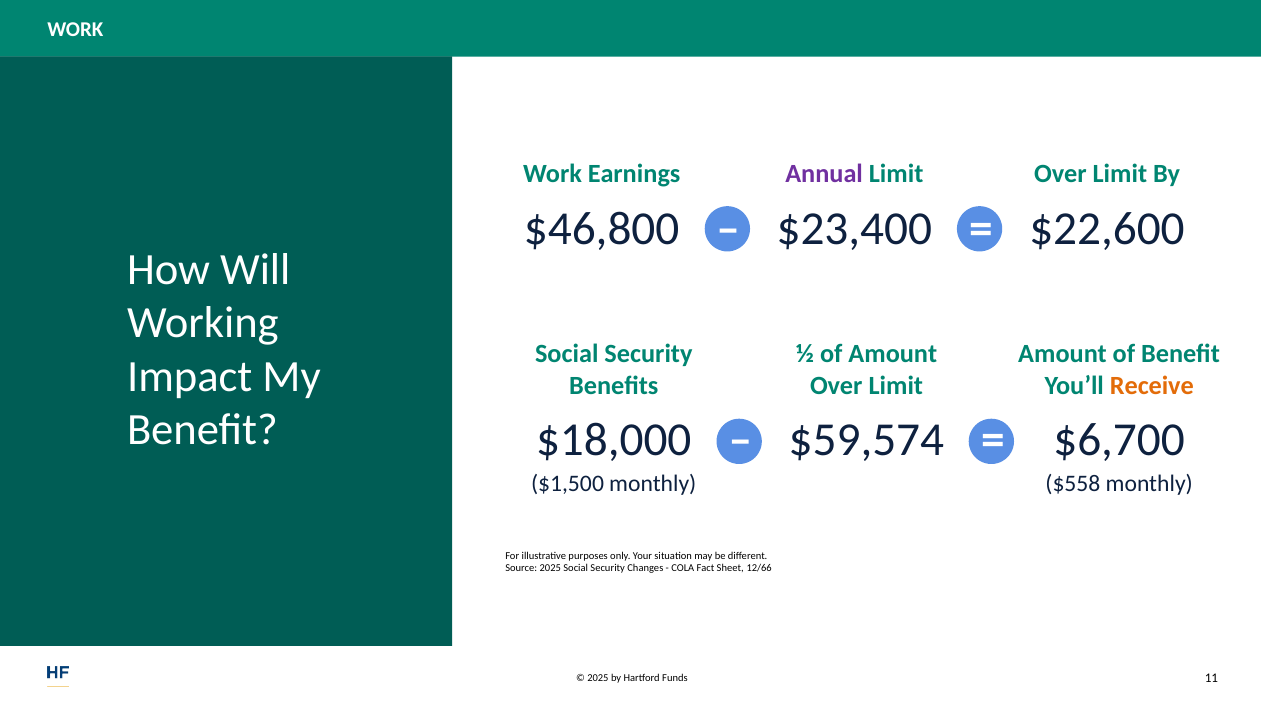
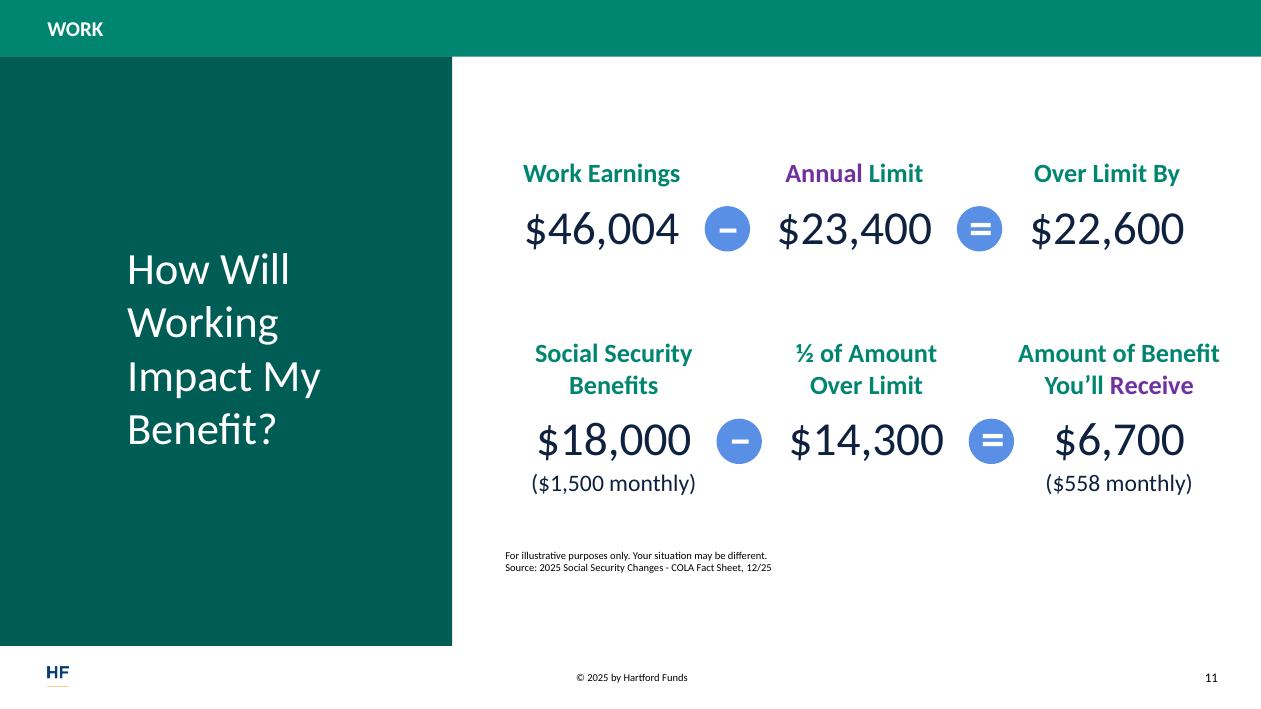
$46,800: $46,800 -> $46,004
Receive colour: orange -> purple
$59,574: $59,574 -> $14,300
12/66: 12/66 -> 12/25
